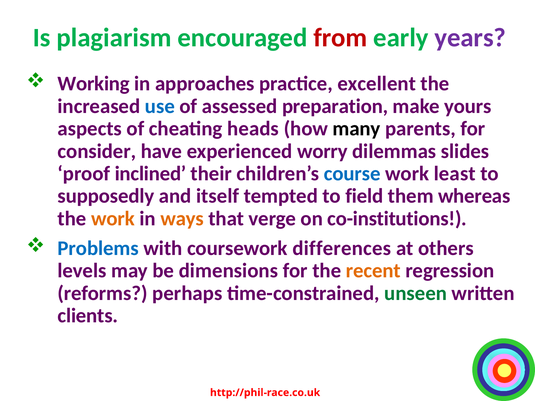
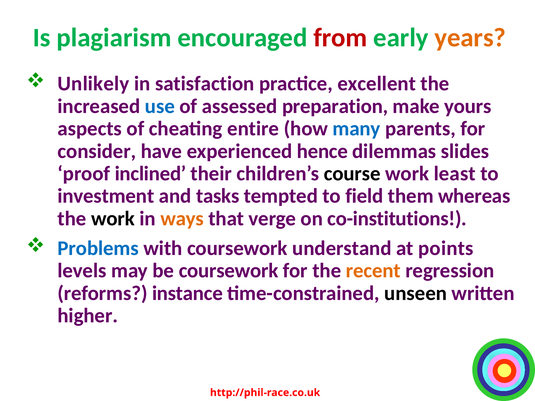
years colour: purple -> orange
Working: Working -> Unlikely
approaches: approaches -> satisfaction
heads: heads -> entire
many colour: black -> blue
worry: worry -> hence
course colour: blue -> black
supposedly: supposedly -> investment
itself: itself -> tasks
work at (113, 219) colour: orange -> black
differences: differences -> understand
others: others -> points
be dimensions: dimensions -> coursework
perhaps: perhaps -> instance
unseen colour: green -> black
clients: clients -> higher
